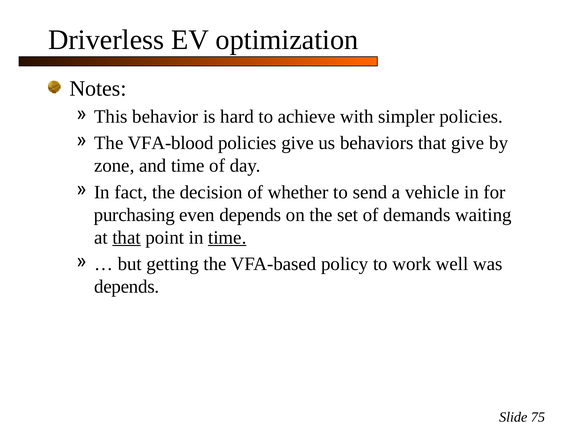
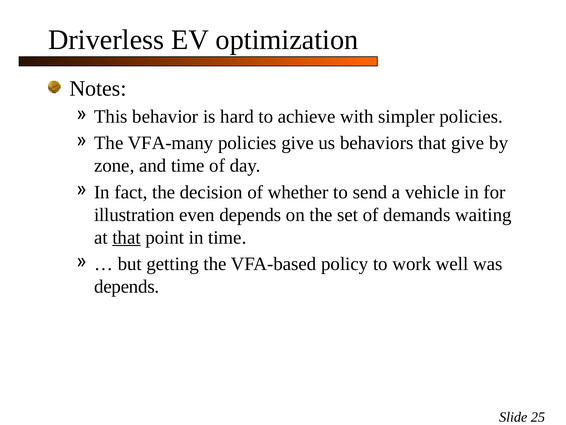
VFA-blood: VFA-blood -> VFA-many
purchasing: purchasing -> illustration
time at (227, 237) underline: present -> none
75: 75 -> 25
